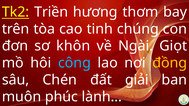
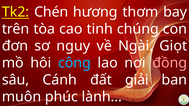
Triền: Triền -> Chén
khôn: khôn -> nguy
đồng colour: yellow -> pink
Chén: Chén -> Cánh
